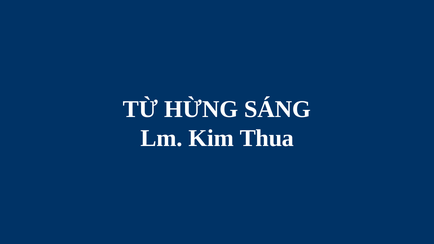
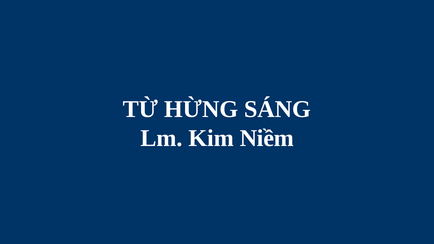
Thua: Thua -> Niềm
